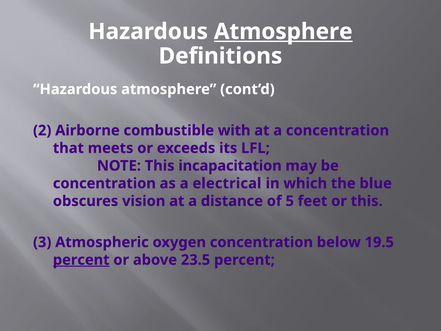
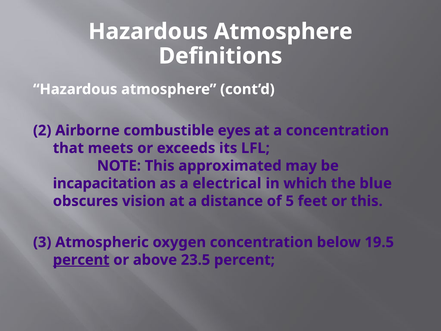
Atmosphere at (283, 32) underline: present -> none
with: with -> eyes
incapacitation: incapacitation -> approximated
concentration at (104, 183): concentration -> incapacitation
